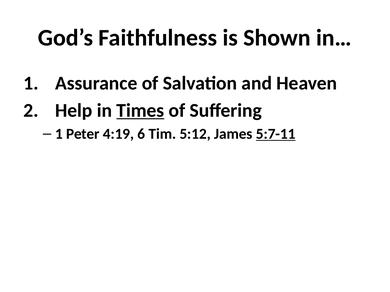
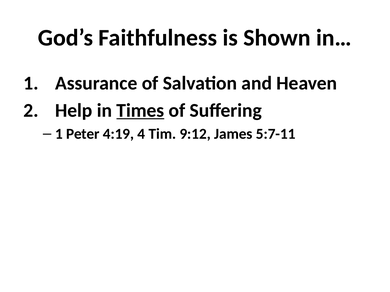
6: 6 -> 4
5:12: 5:12 -> 9:12
5:7-11 underline: present -> none
